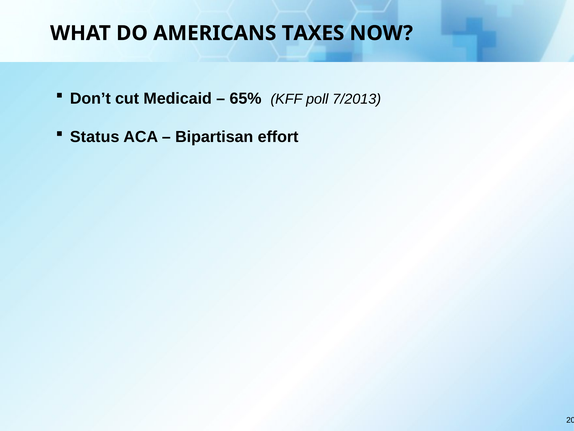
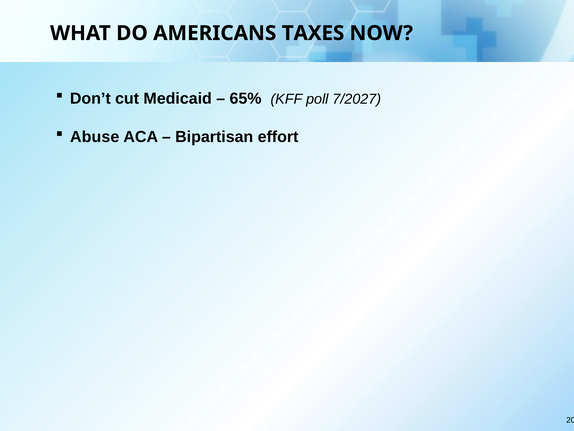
7/2013: 7/2013 -> 7/2027
Status: Status -> Abuse
